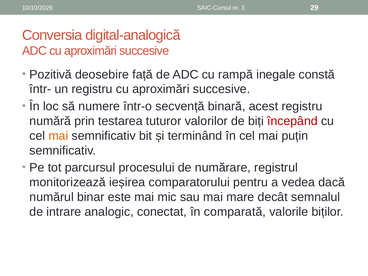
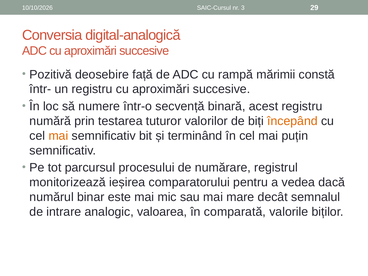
inegale: inegale -> mărimii
începând colour: red -> orange
conectat: conectat -> valoarea
